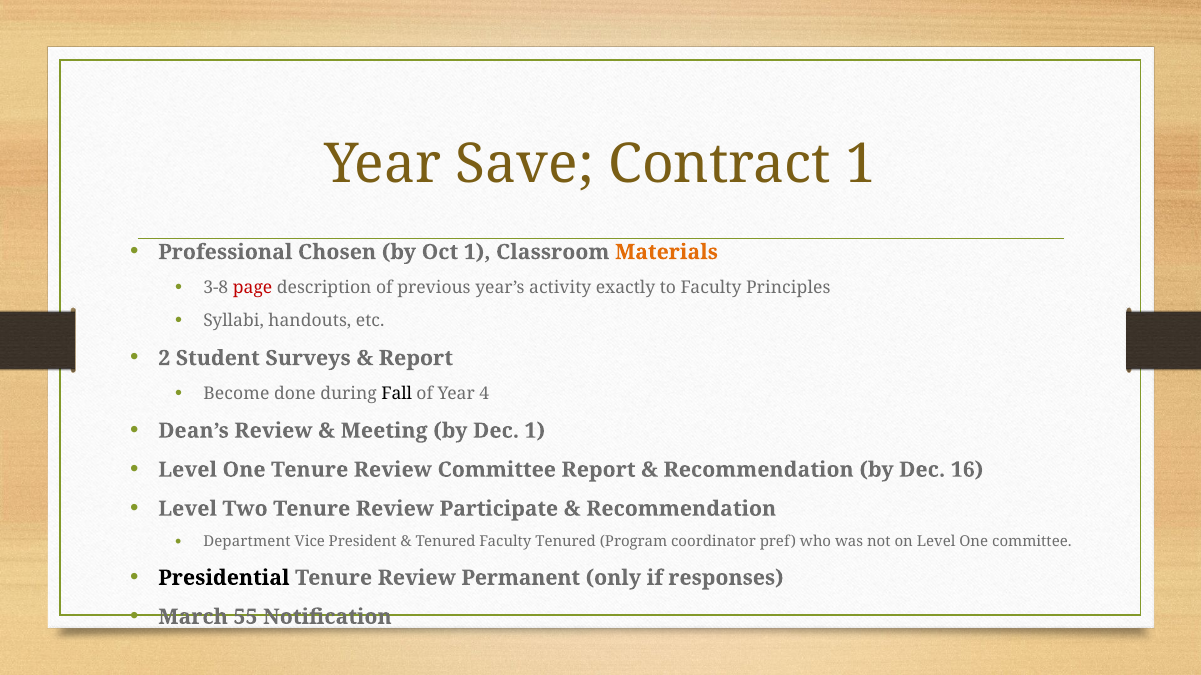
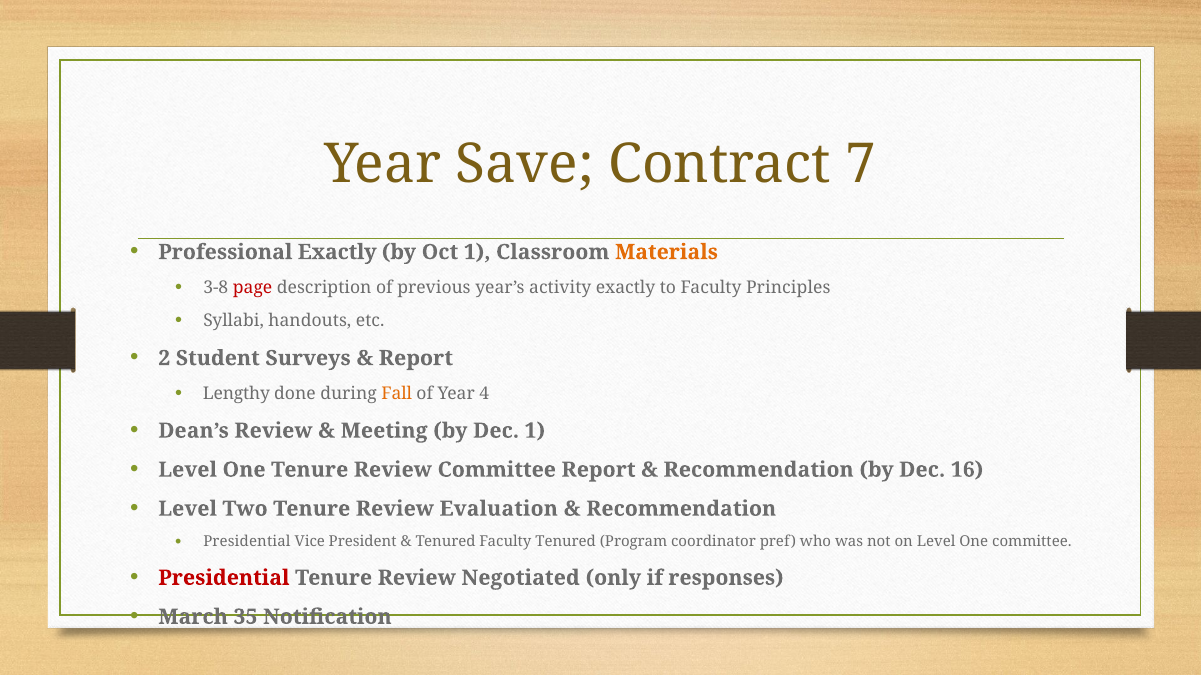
Contract 1: 1 -> 7
Professional Chosen: Chosen -> Exactly
Become: Become -> Lengthy
Fall colour: black -> orange
Participate: Participate -> Evaluation
Department at (247, 542): Department -> Presidential
Presidential at (224, 578) colour: black -> red
Permanent: Permanent -> Negotiated
55: 55 -> 35
